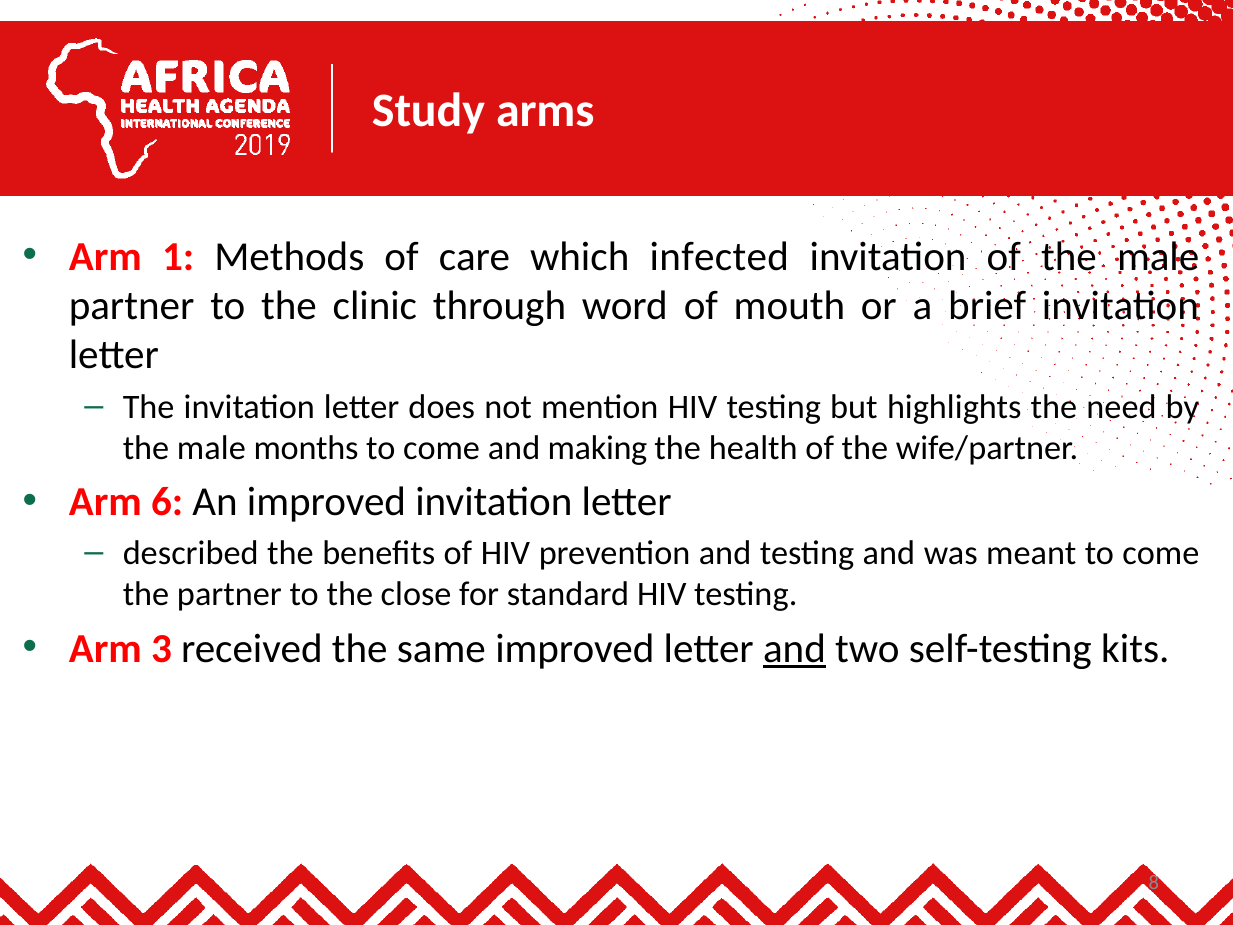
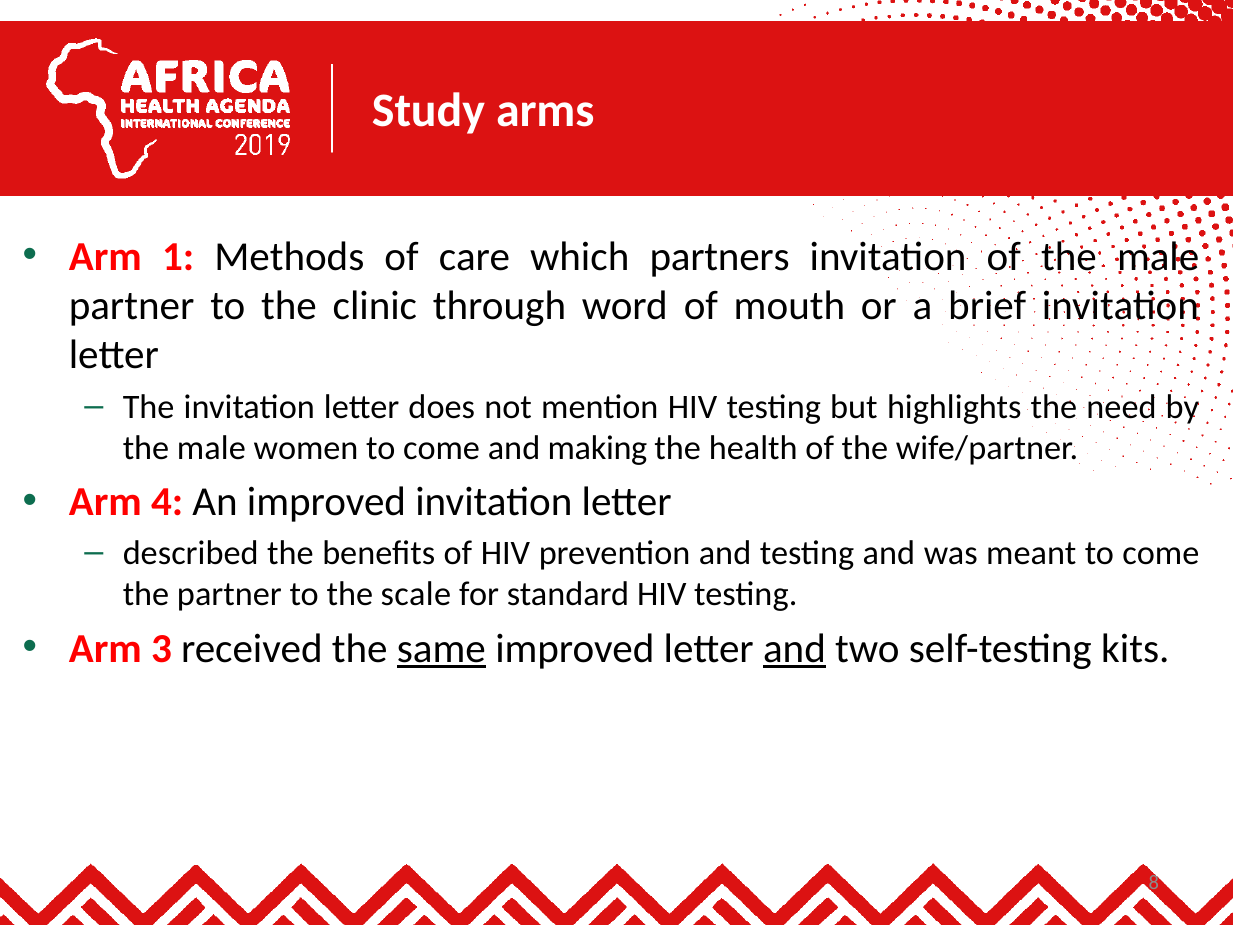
infected: infected -> partners
months: months -> women
6: 6 -> 4
close: close -> scale
same underline: none -> present
